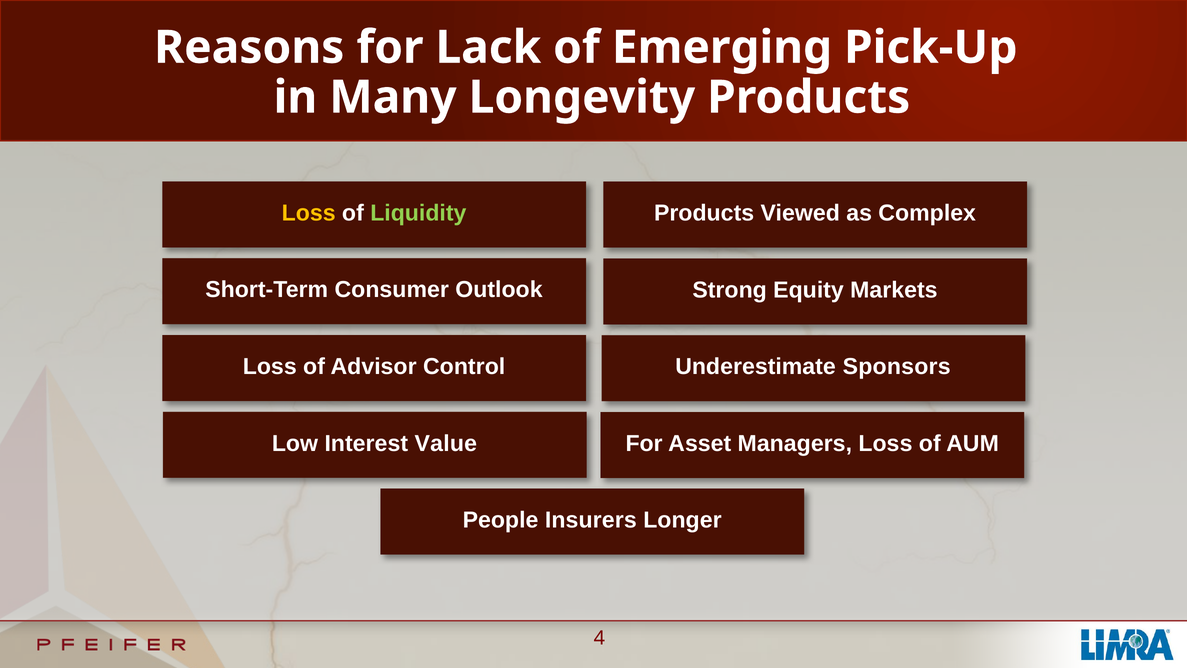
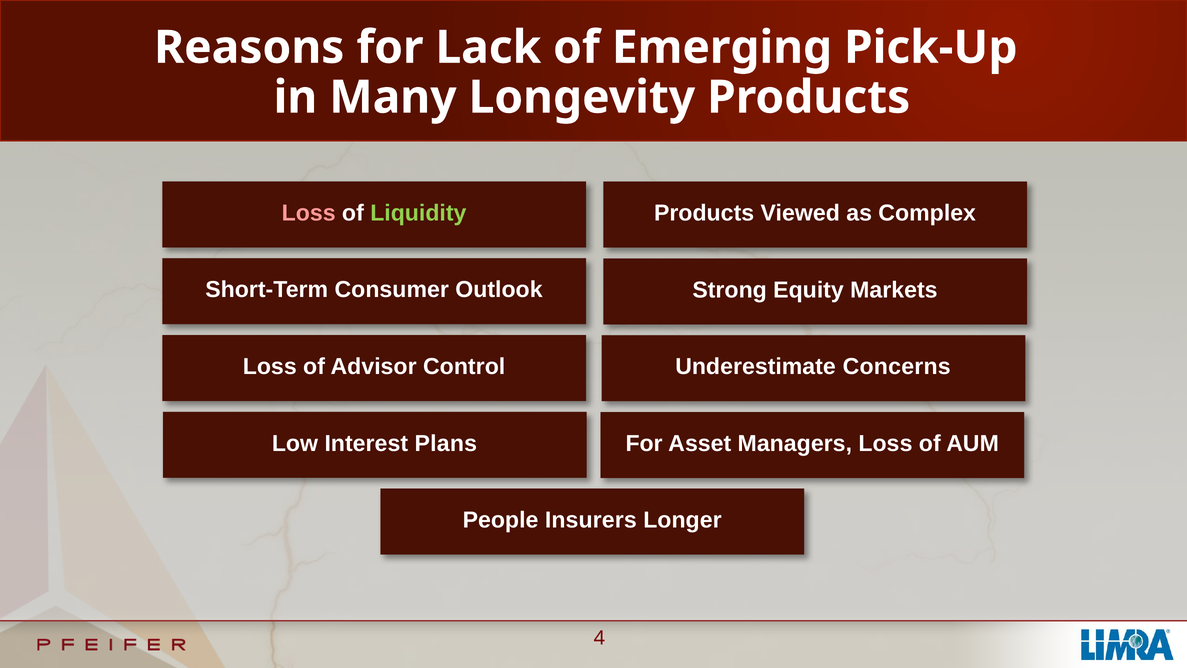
Loss at (309, 213) colour: yellow -> pink
Sponsors: Sponsors -> Concerns
Value: Value -> Plans
